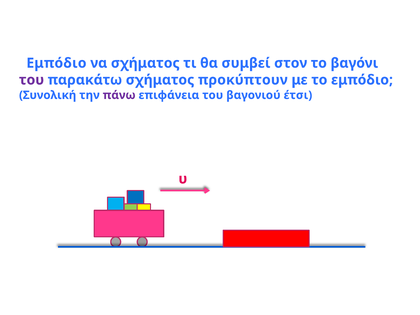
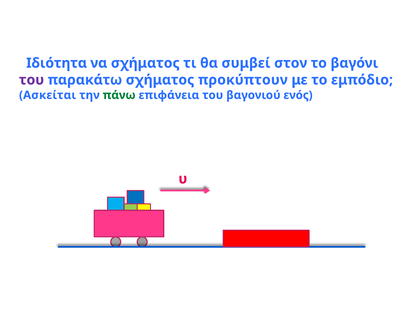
Εμπόδιο at (56, 63): Εμπόδιο -> Ιδιότητα
Συνολική: Συνολική -> Ασκείται
πάνω colour: purple -> green
έτσι: έτσι -> ενός
